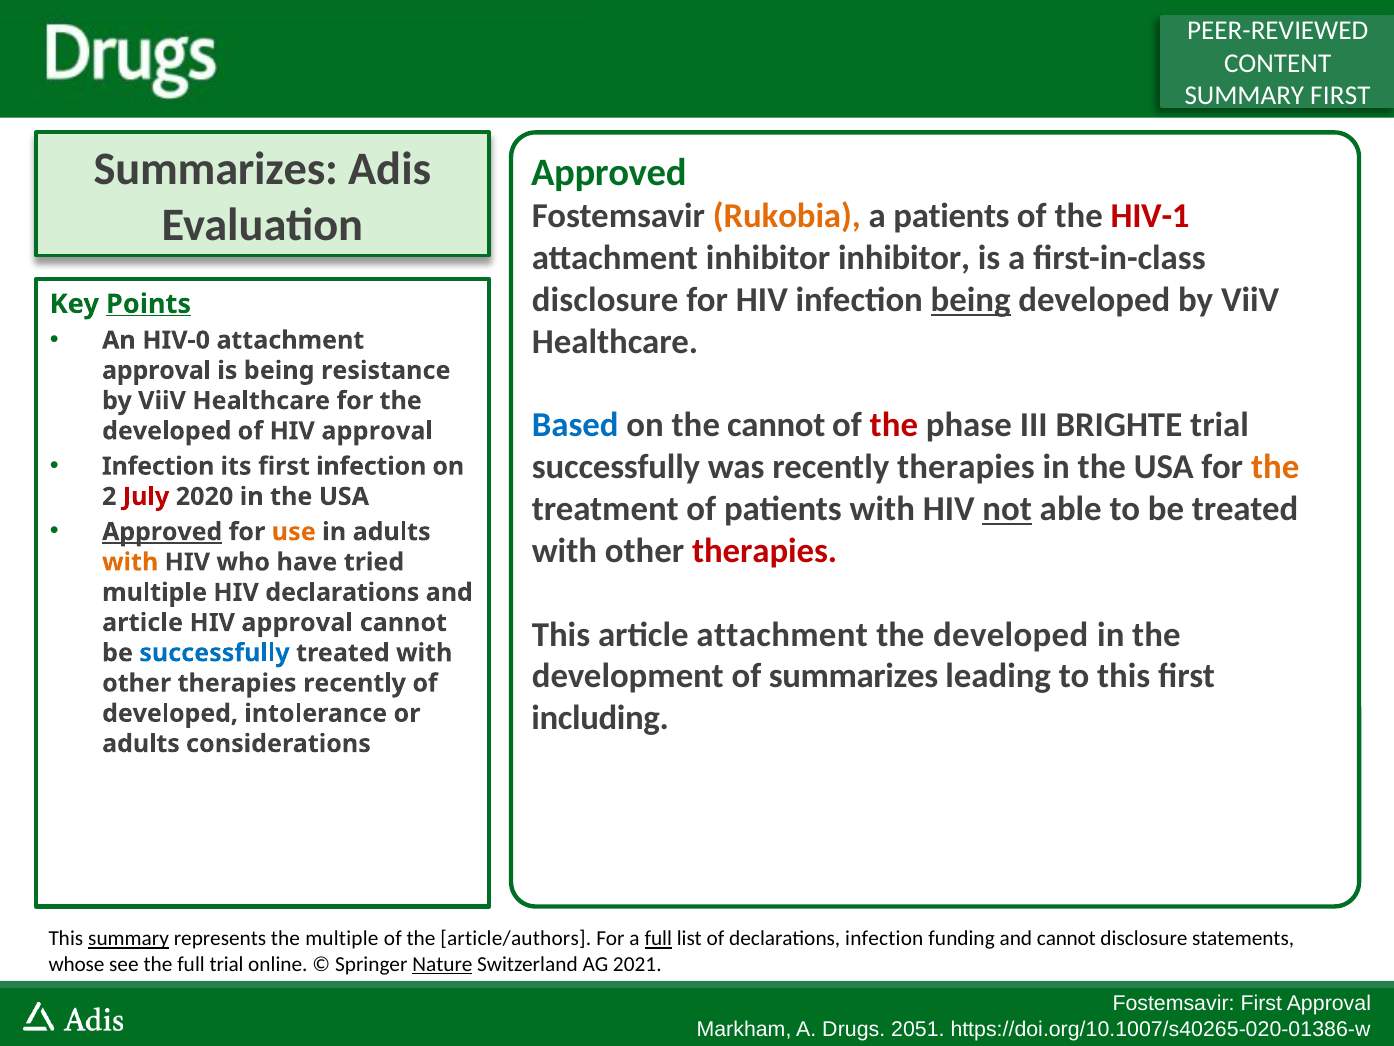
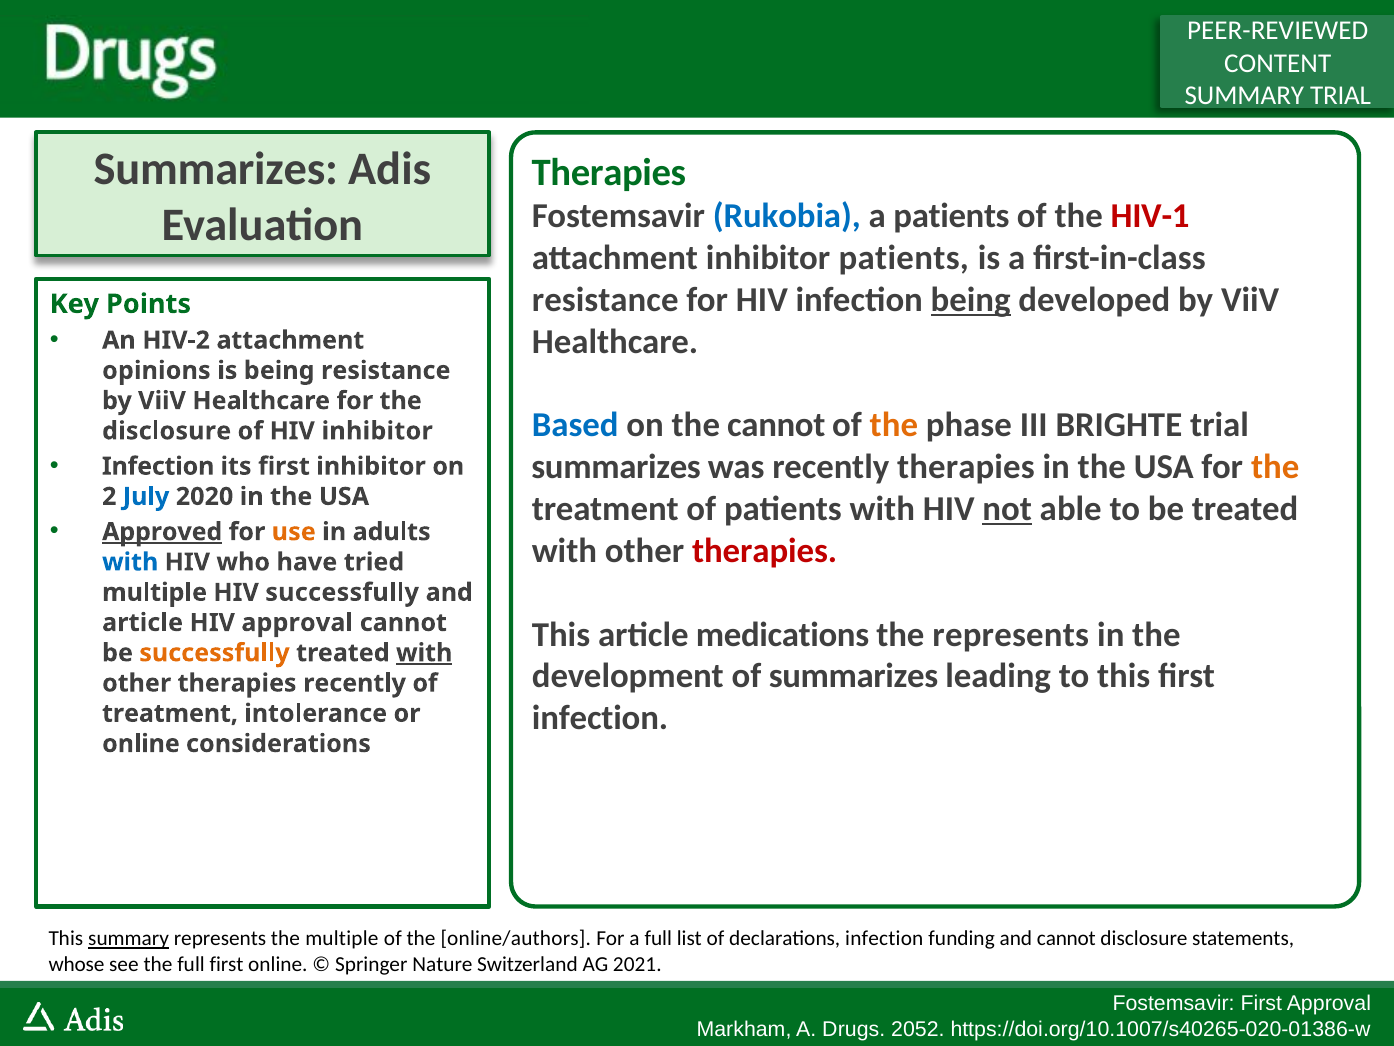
FIRST at (1340, 96): FIRST -> TRIAL
Approved at (609, 172): Approved -> Therapies
Rukobia colour: orange -> blue
inhibitor inhibitor: inhibitor -> patients
disclosure at (605, 300): disclosure -> resistance
Points underline: present -> none
HIV-0: HIV-0 -> HIV-2
approval at (157, 370): approval -> opinions
the at (894, 425) colour: red -> orange
developed at (167, 431): developed -> disclosure
of HIV approval: approval -> inhibitor
successfully at (616, 467): successfully -> summarizes
first infection: infection -> inhibitor
July colour: red -> blue
with at (130, 562) colour: orange -> blue
HIV declarations: declarations -> successfully
article attachment: attachment -> medications
developed at (1011, 634): developed -> represents
successfully at (214, 653) colour: blue -> orange
with at (424, 653) underline: none -> present
including at (600, 718): including -> infection
developed at (170, 713): developed -> treatment
adults at (141, 743): adults -> online
article/authors: article/authors -> online/authors
full at (658, 938) underline: present -> none
full trial: trial -> first
Nature underline: present -> none
2051: 2051 -> 2052
